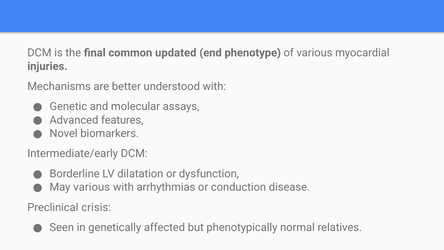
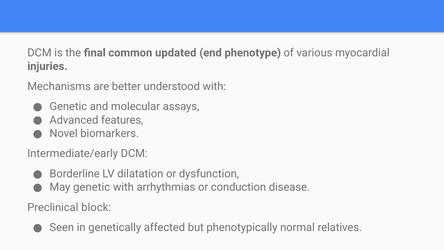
May various: various -> genetic
crisis: crisis -> block
